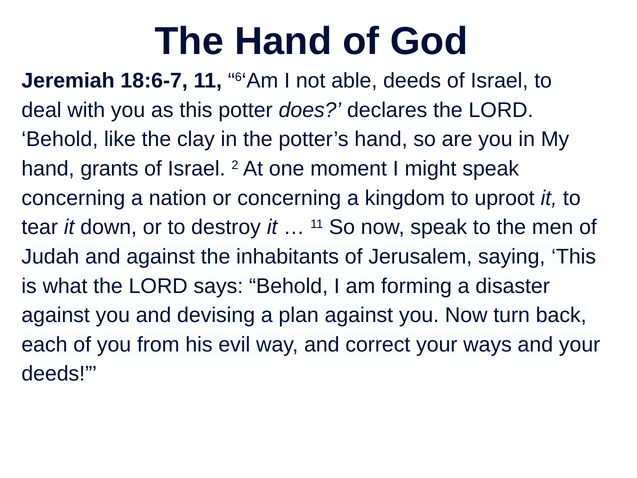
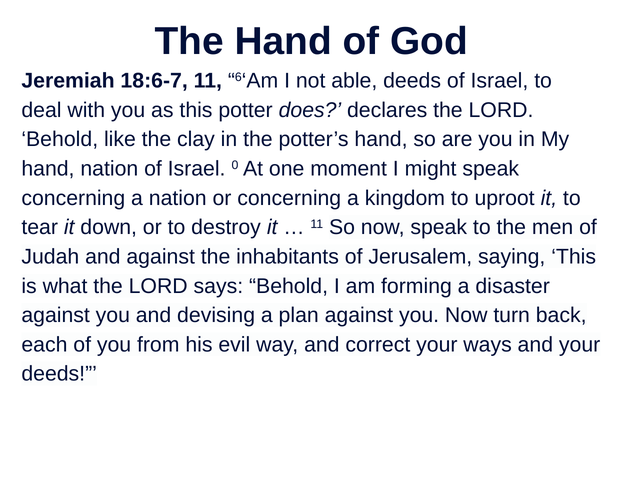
hand grants: grants -> nation
2: 2 -> 0
